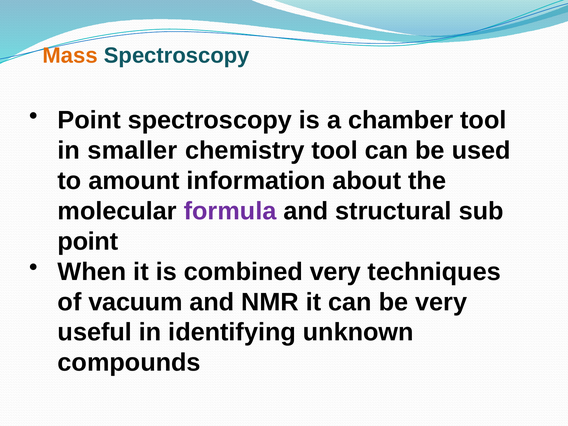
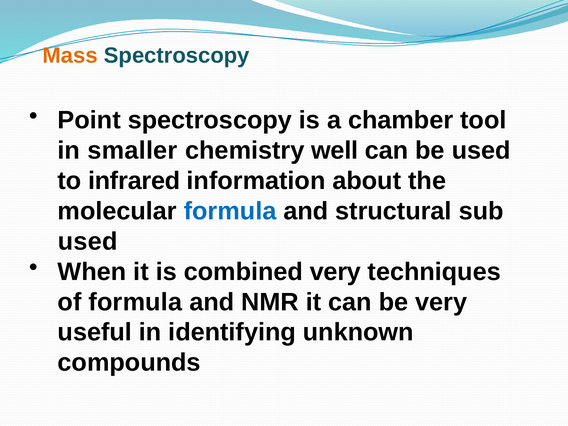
chemistry tool: tool -> well
amount: amount -> infrared
formula at (230, 211) colour: purple -> blue
point at (88, 241): point -> used
of vacuum: vacuum -> formula
